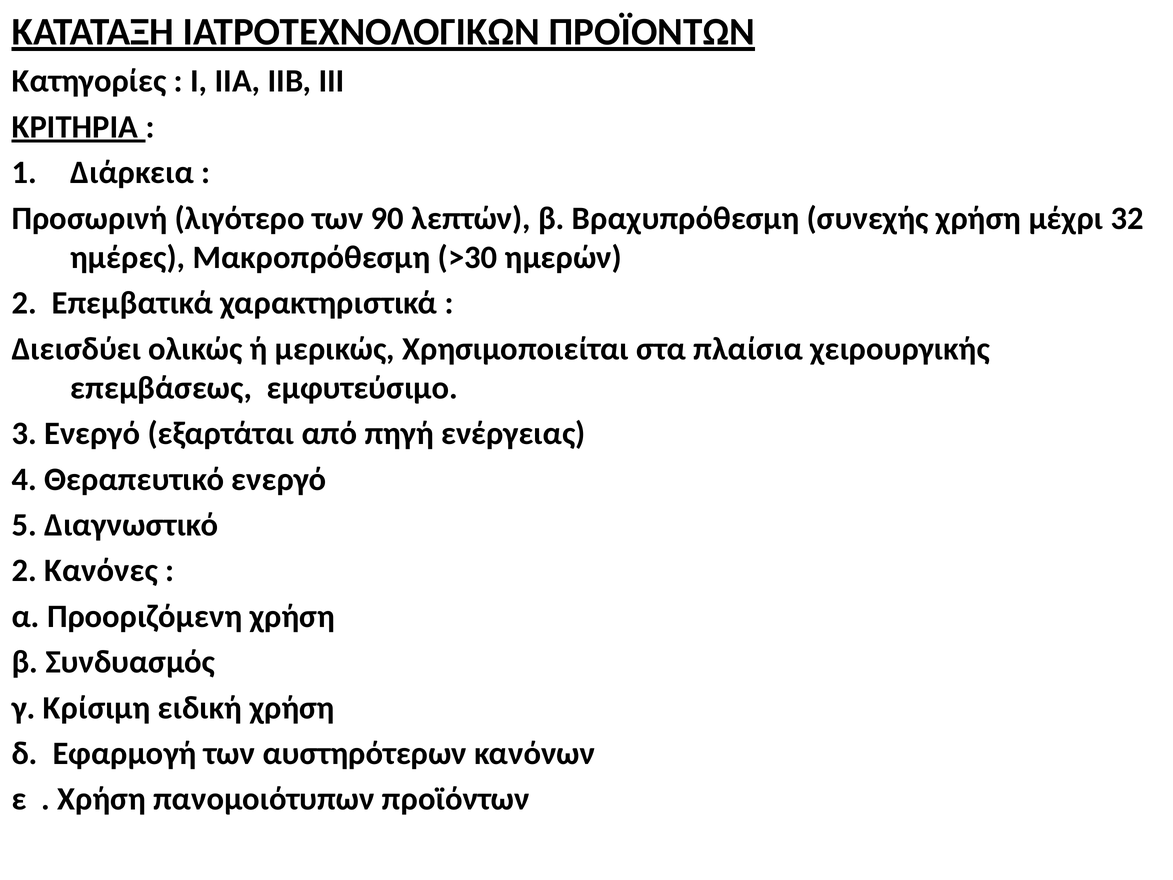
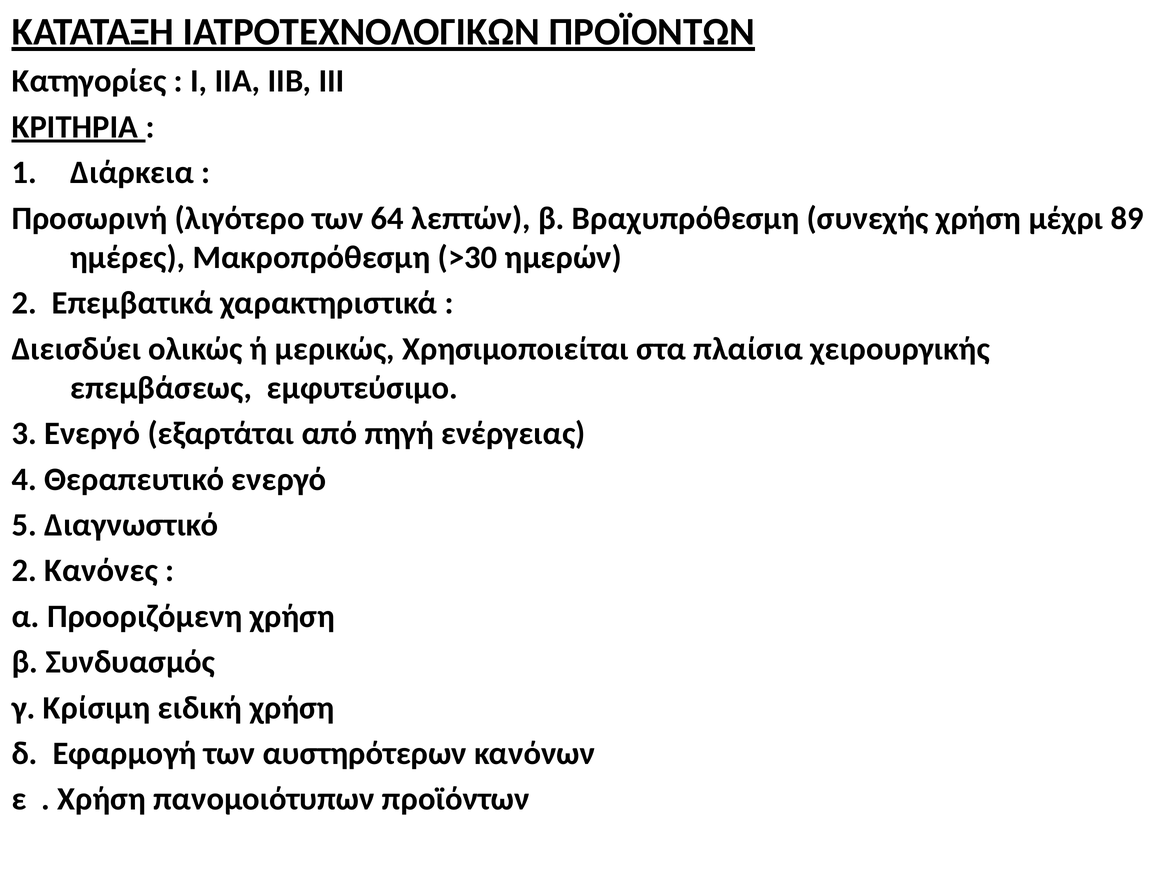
90: 90 -> 64
32: 32 -> 89
